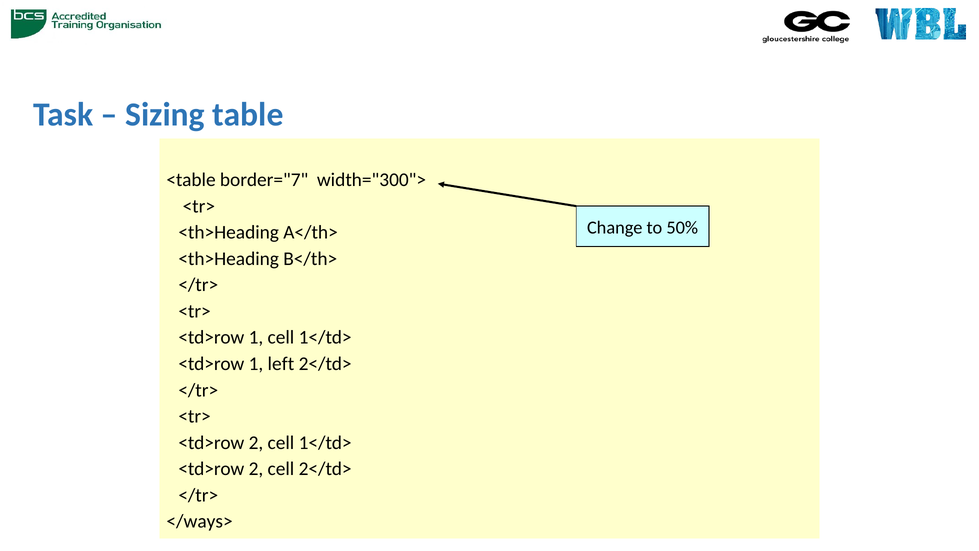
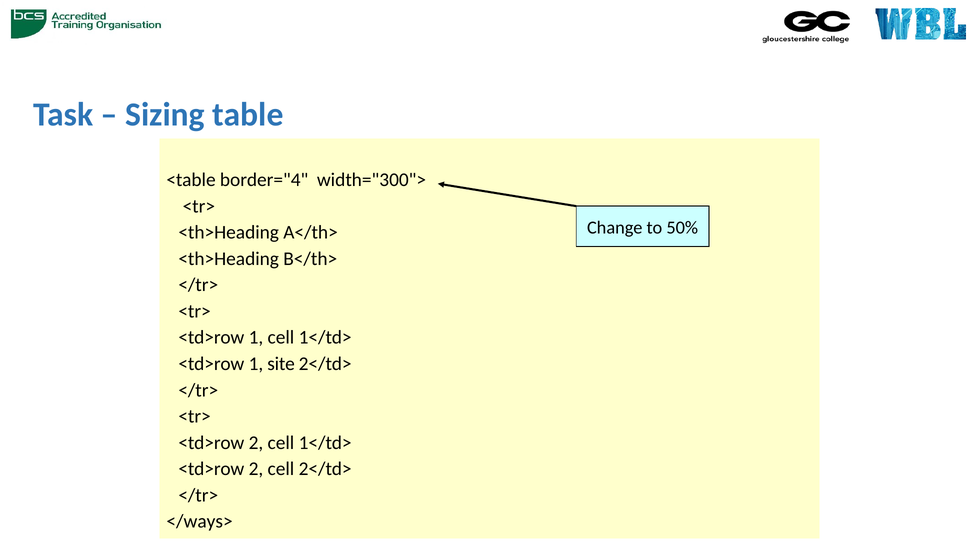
border="7: border="7 -> border="4
left: left -> site
